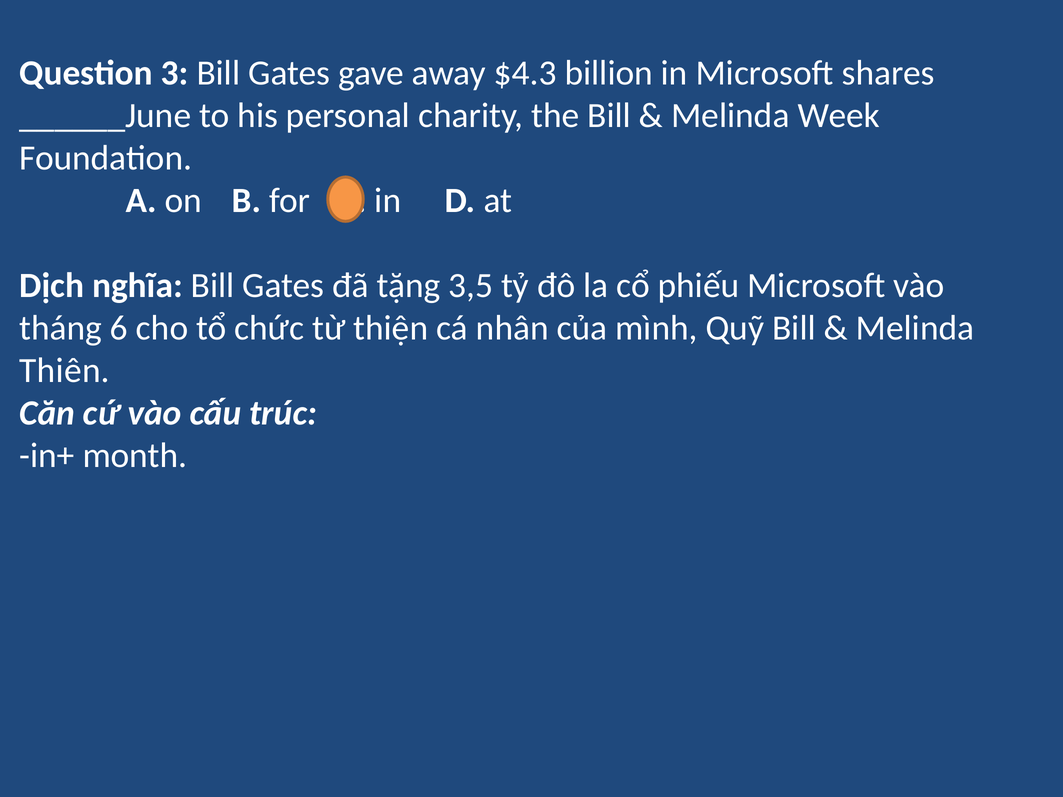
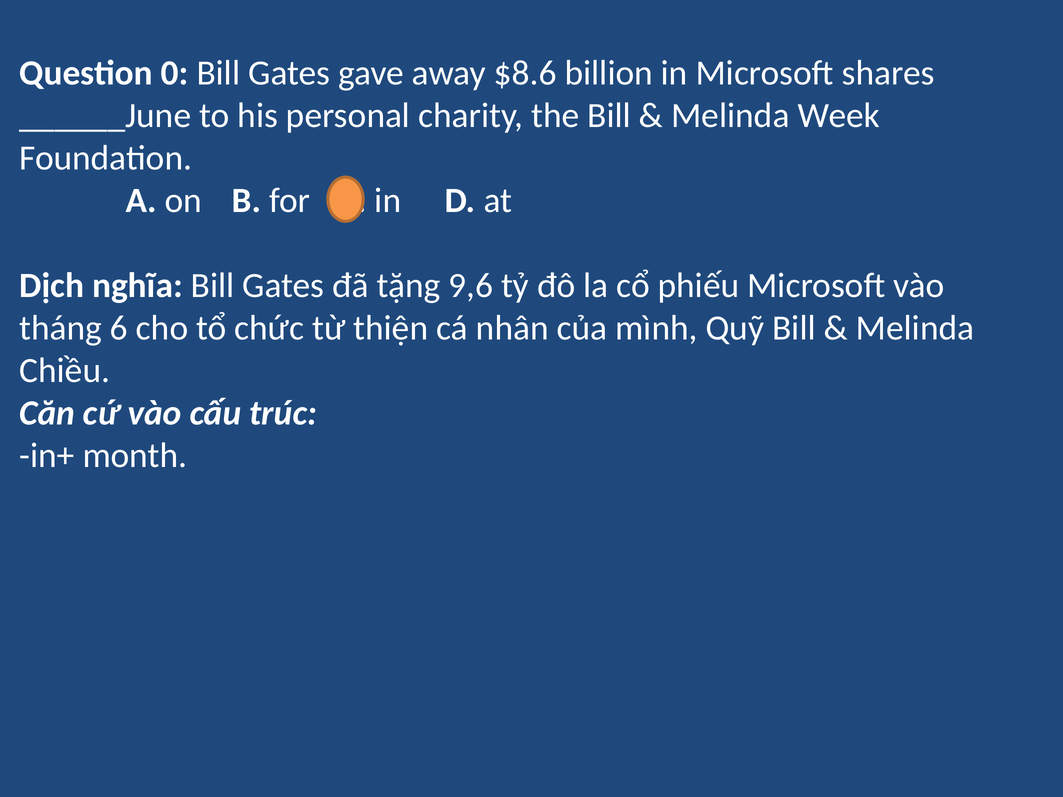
3: 3 -> 0
$4.3: $4.3 -> $8.6
3,5: 3,5 -> 9,6
Thiên: Thiên -> Chiều
